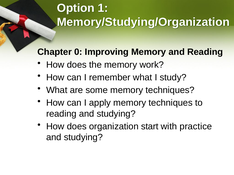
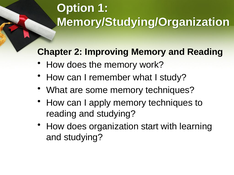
0: 0 -> 2
practice: practice -> learning
